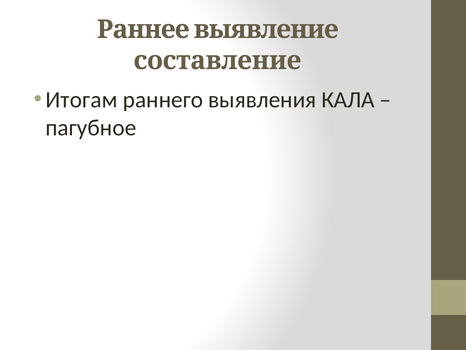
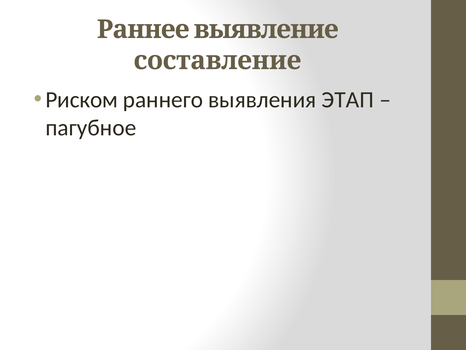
Итогам: Итогам -> Риском
КАЛА: КАЛА -> ЭТАП
